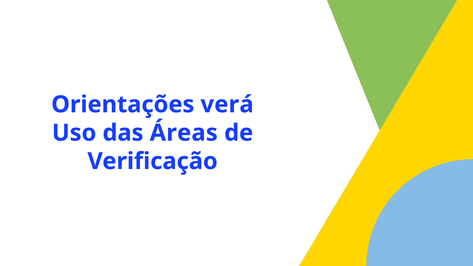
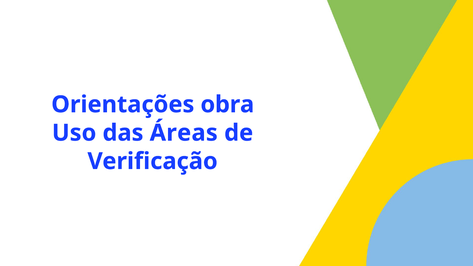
verá: verá -> obra
